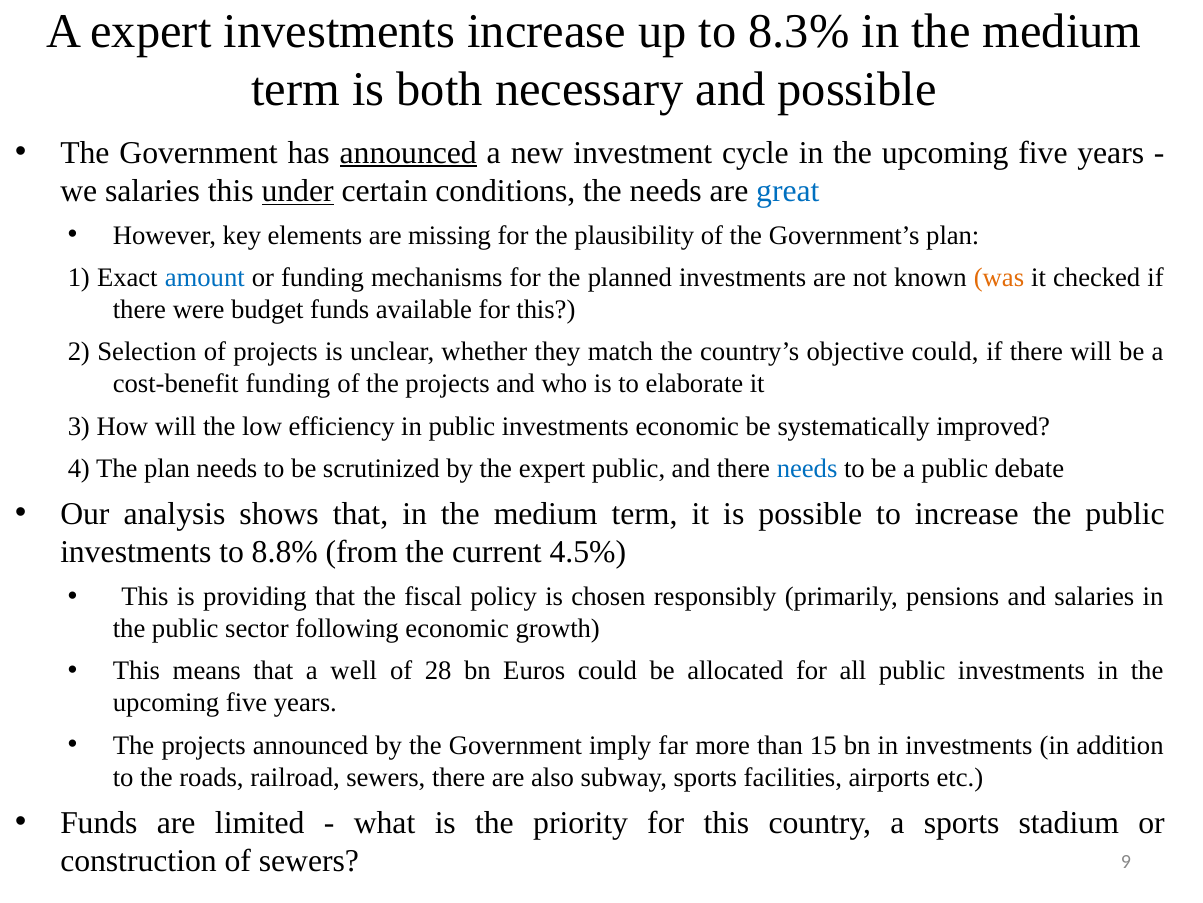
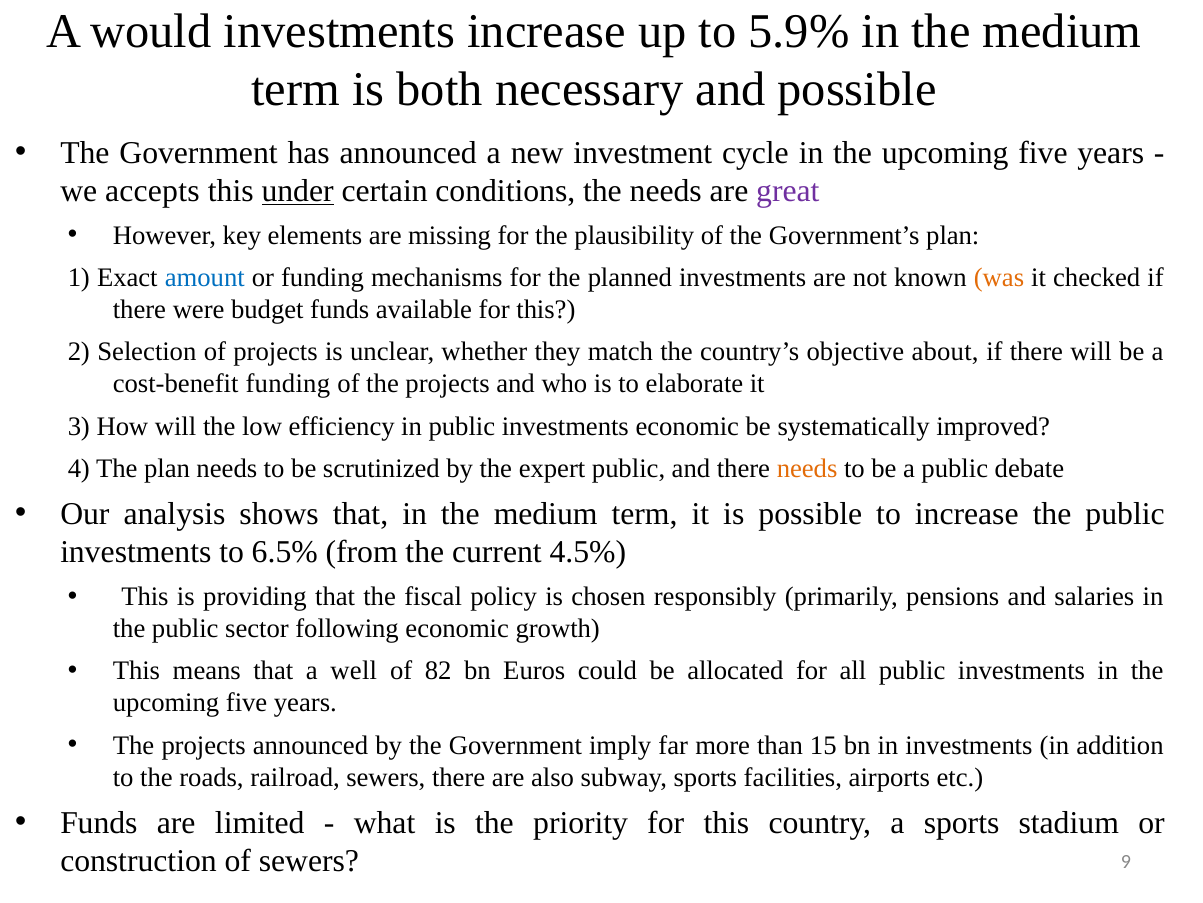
A expert: expert -> would
8.3%: 8.3% -> 5.9%
announced at (408, 153) underline: present -> none
we salaries: salaries -> accepts
great colour: blue -> purple
objective could: could -> about
needs at (807, 468) colour: blue -> orange
8.8%: 8.8% -> 6.5%
28: 28 -> 82
